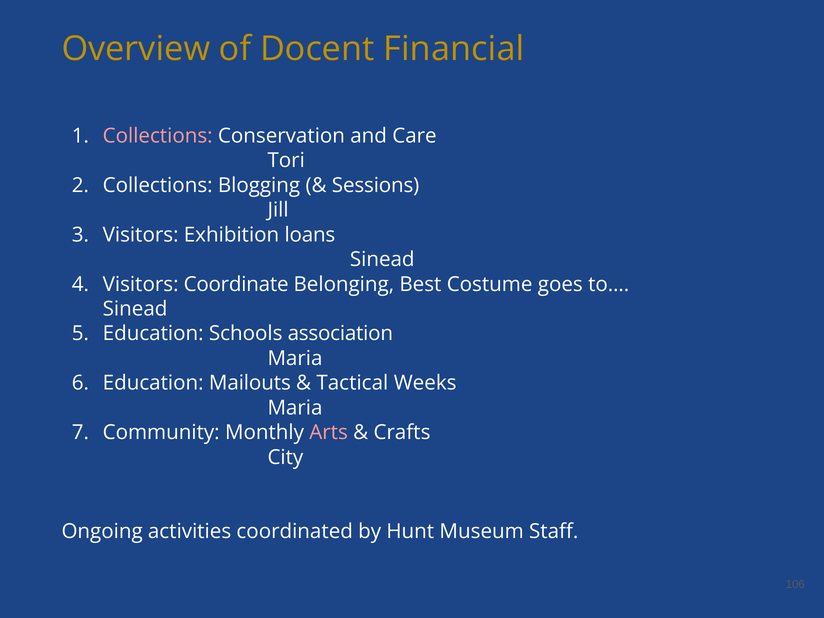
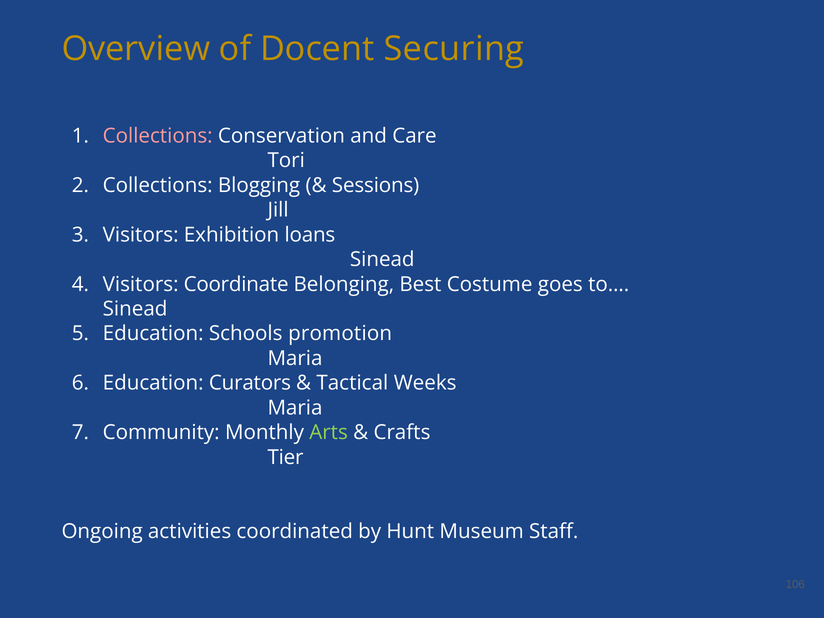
Financial: Financial -> Securing
association: association -> promotion
Mailouts: Mailouts -> Curators
Arts colour: pink -> light green
City: City -> Tier
